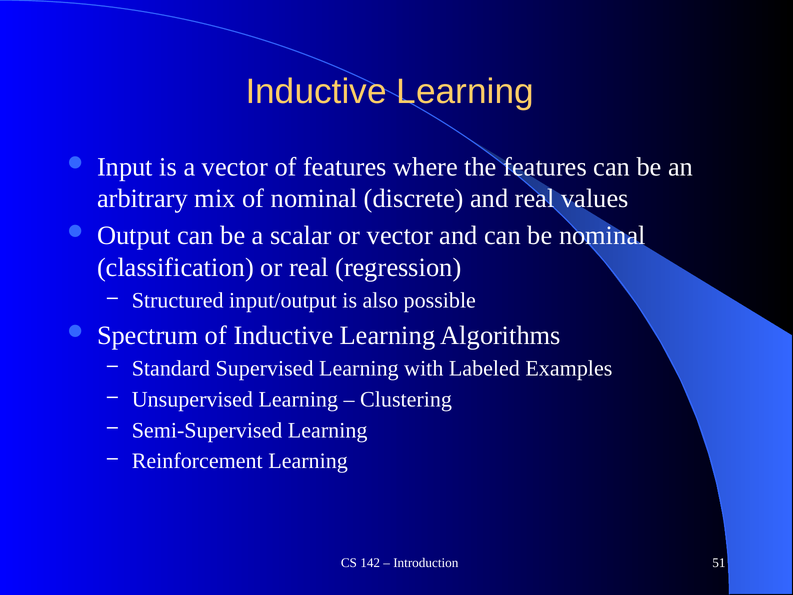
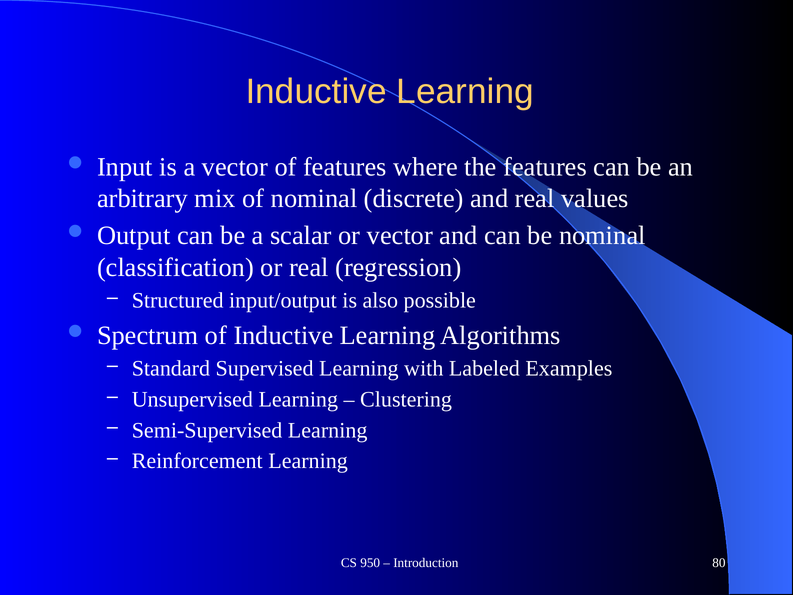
142: 142 -> 950
51: 51 -> 80
